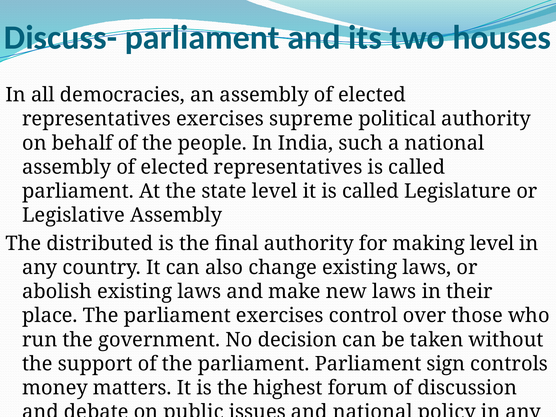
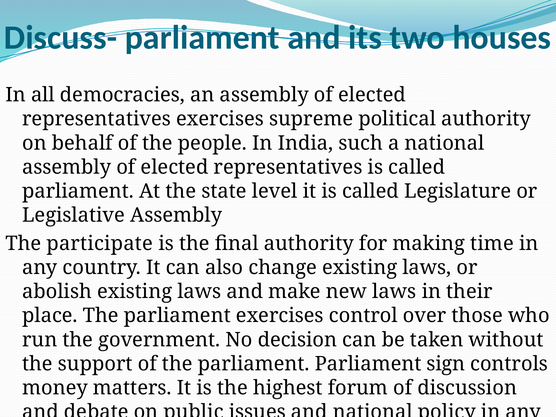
distributed: distributed -> participate
making level: level -> time
